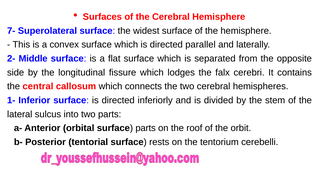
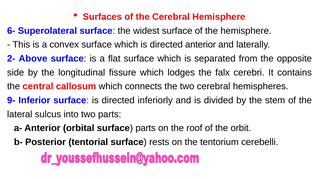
7-: 7- -> 6-
directed parallel: parallel -> anterior
Middle: Middle -> Above
1-: 1- -> 9-
